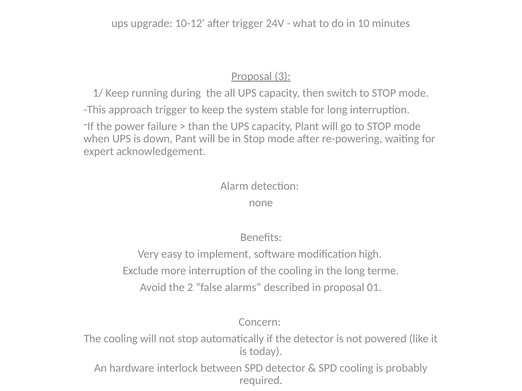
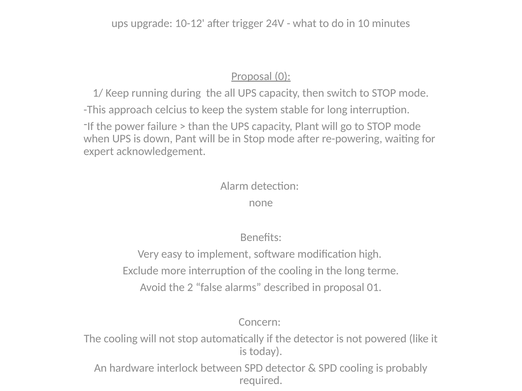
3: 3 -> 0
approach trigger: trigger -> celcius
